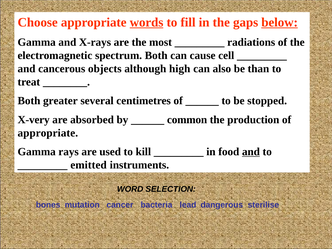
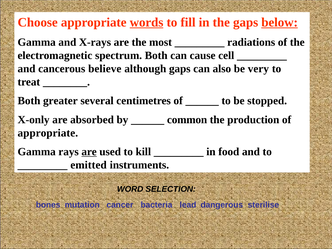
objects: objects -> believe
although high: high -> gaps
than: than -> very
X-very: X-very -> X-only
are at (89, 152) underline: none -> present
and at (251, 152) underline: present -> none
